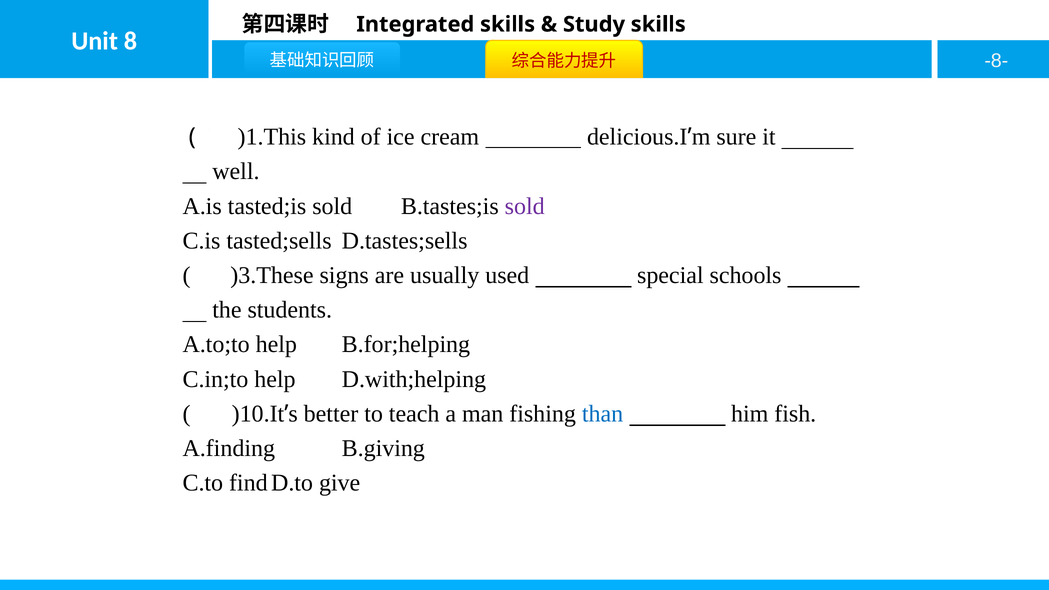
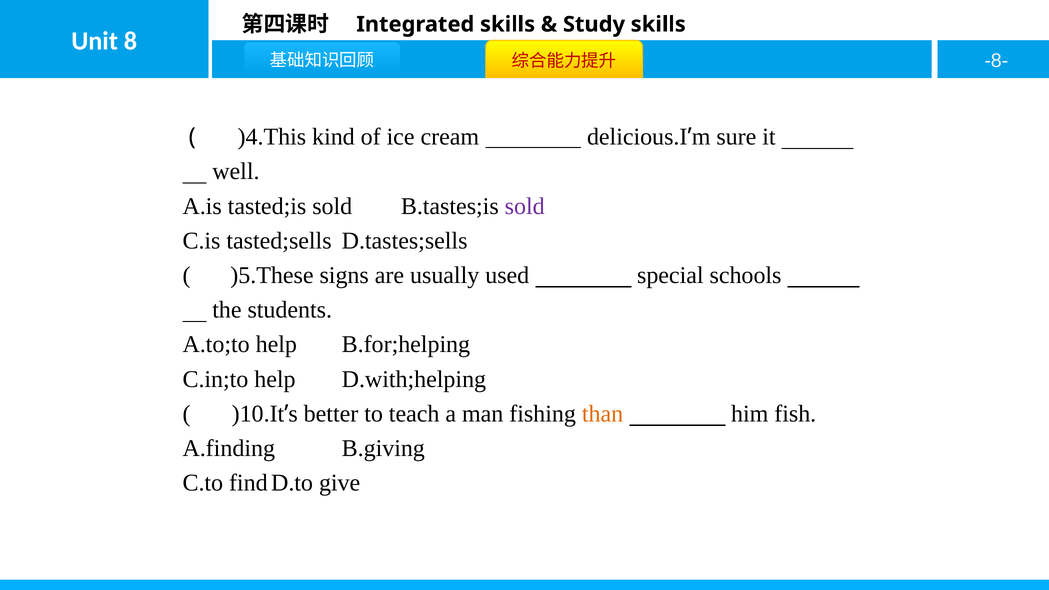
)1.This: )1.This -> )4.This
)3.These: )3.These -> )5.These
than colour: blue -> orange
